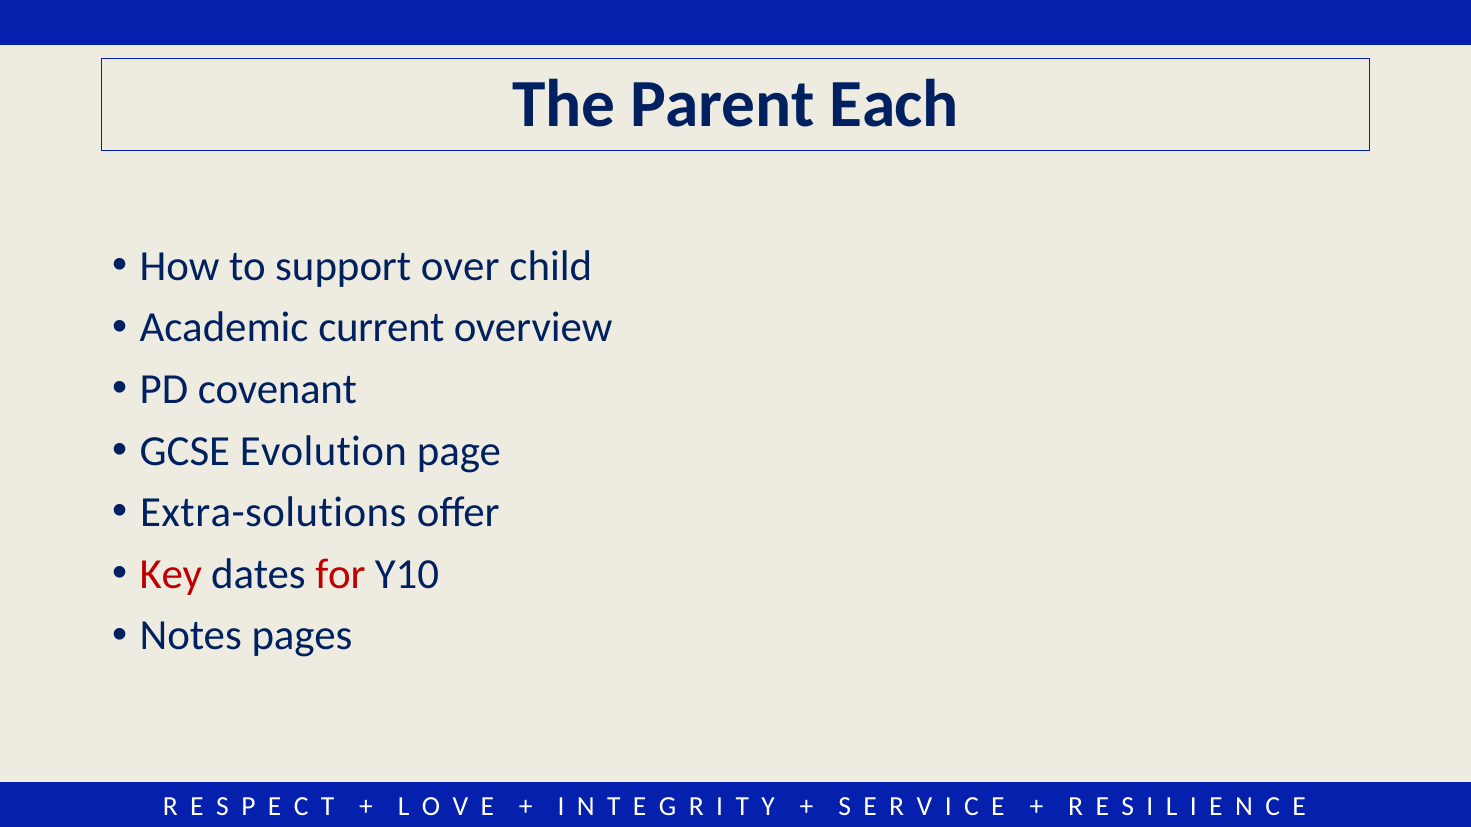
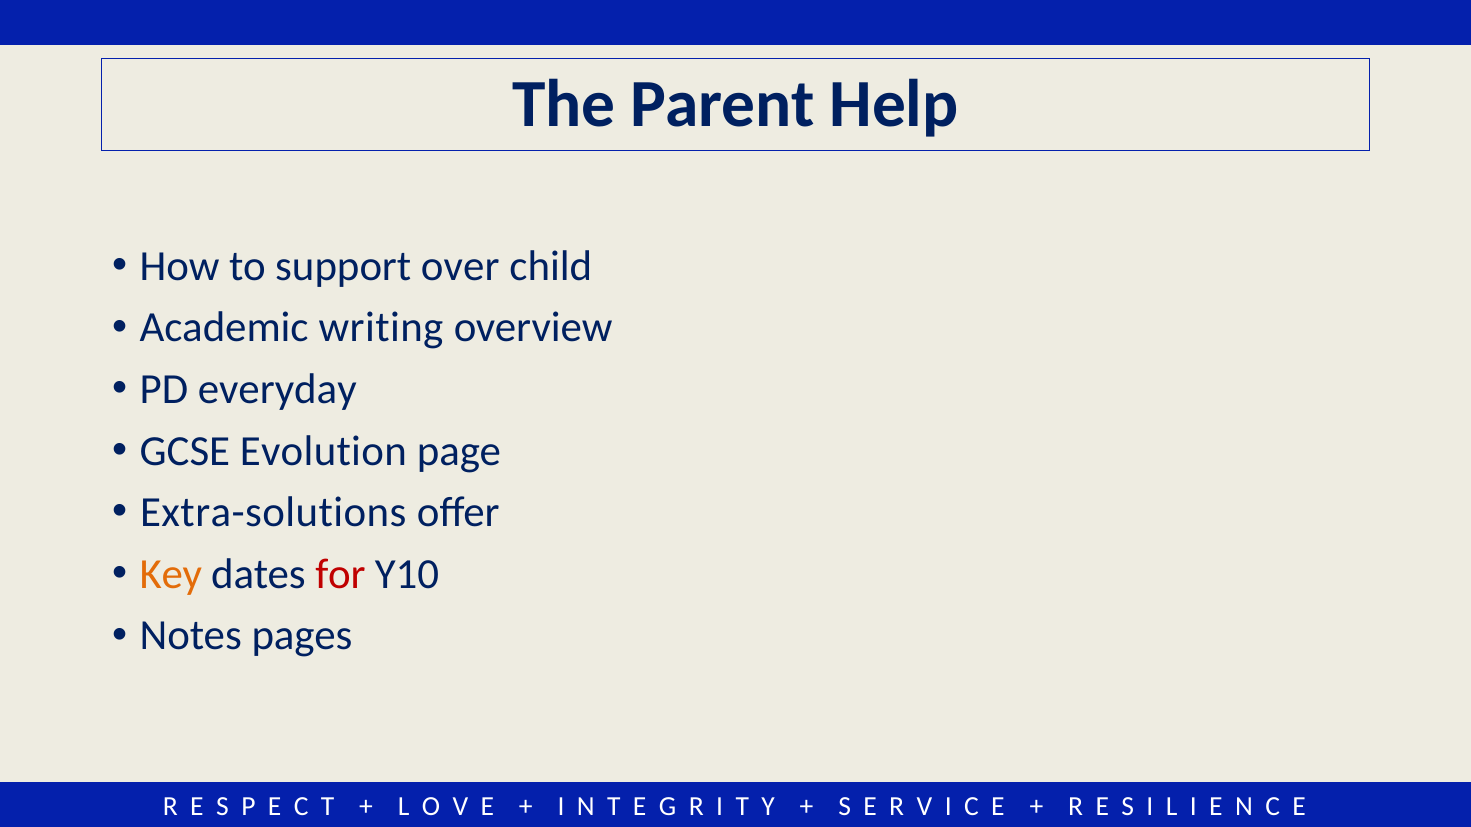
Each: Each -> Help
current: current -> writing
covenant: covenant -> everyday
Key colour: red -> orange
